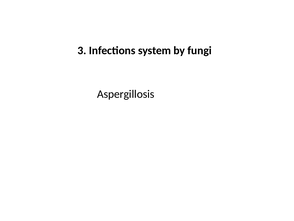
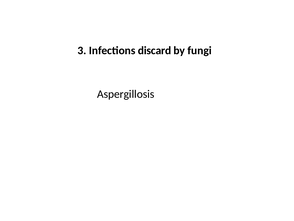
system: system -> discard
